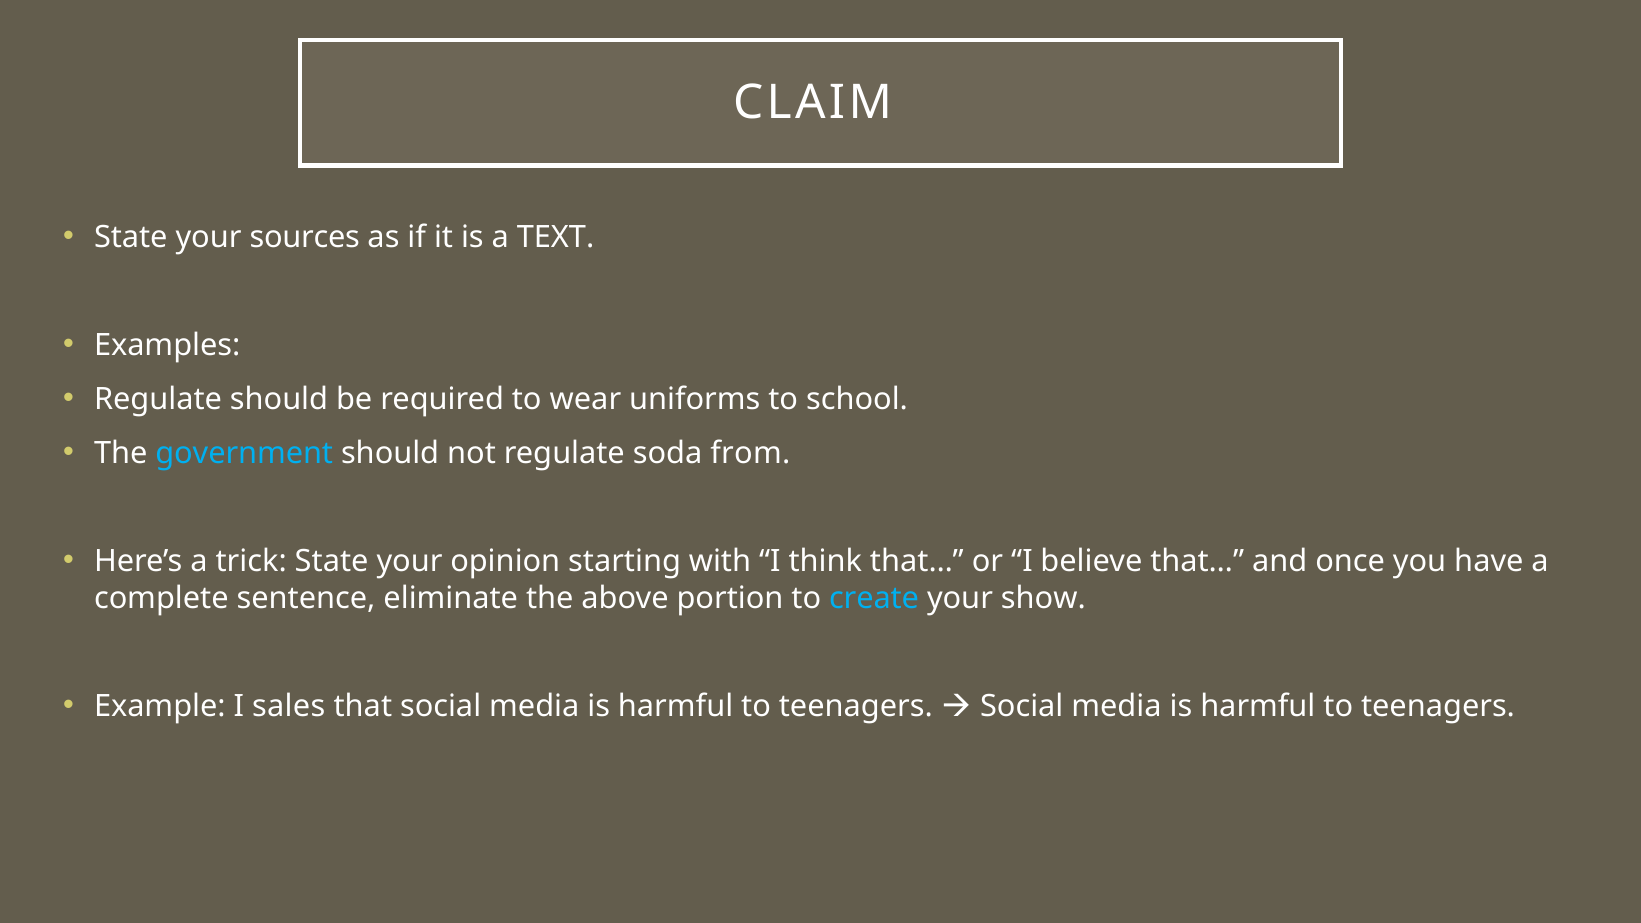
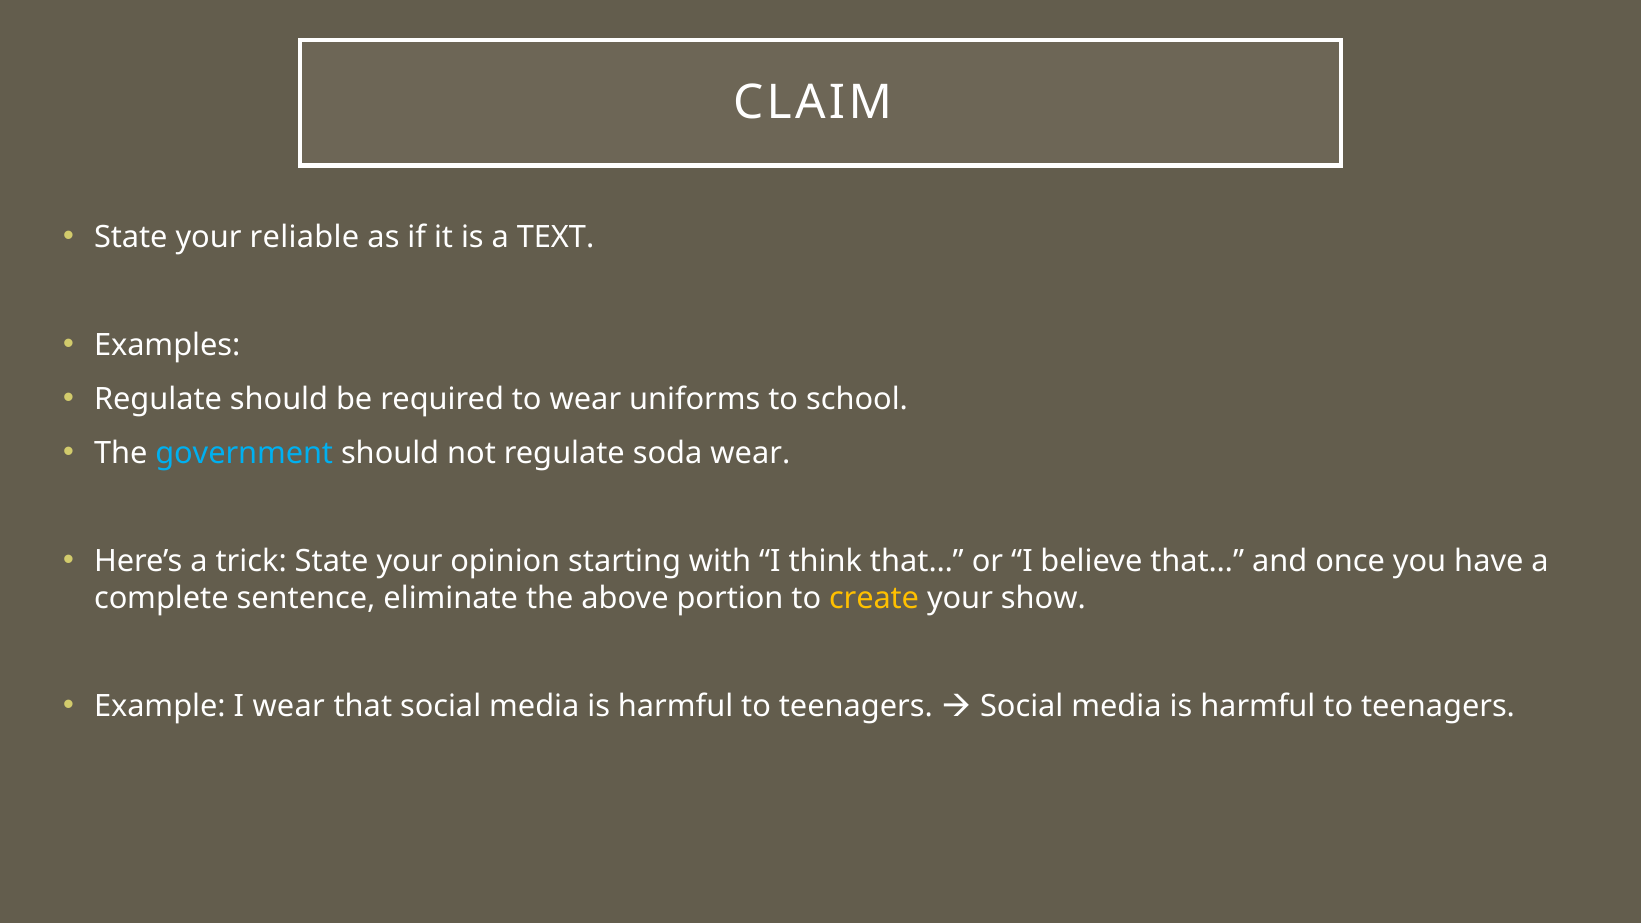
sources: sources -> reliable
soda from: from -> wear
create colour: light blue -> yellow
I sales: sales -> wear
